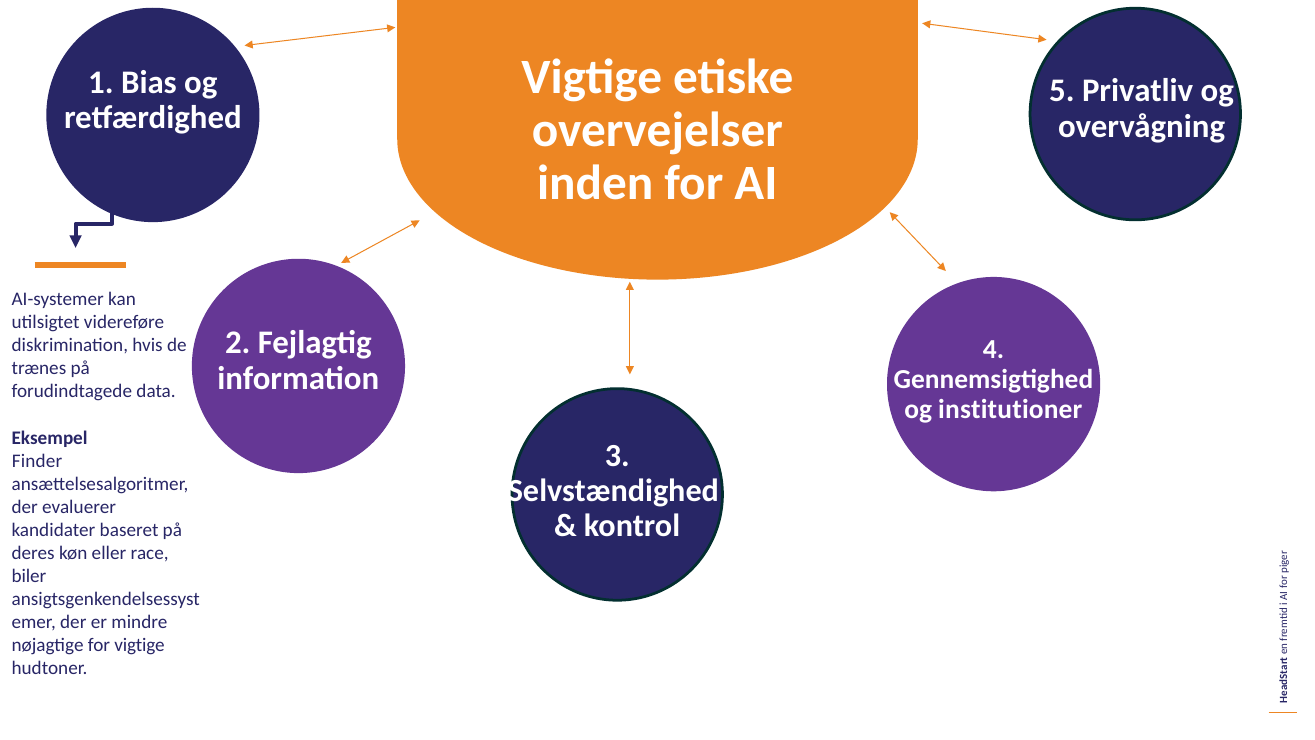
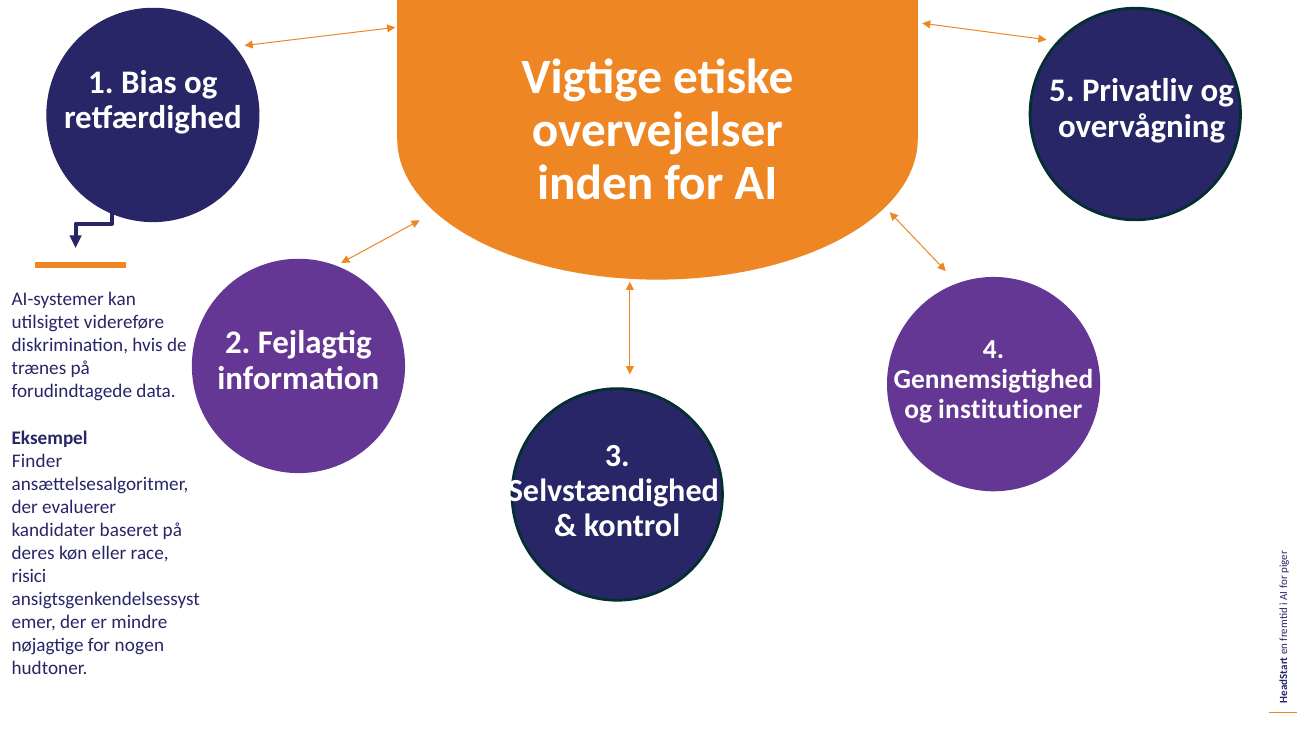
biler: biler -> risici
for vigtige: vigtige -> nogen
